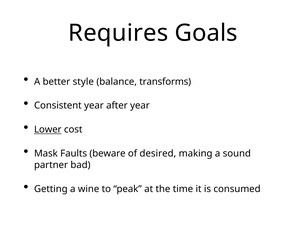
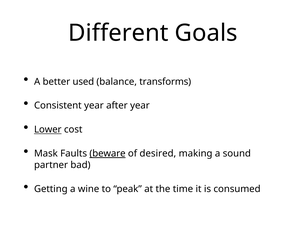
Requires: Requires -> Different
style: style -> used
beware underline: none -> present
